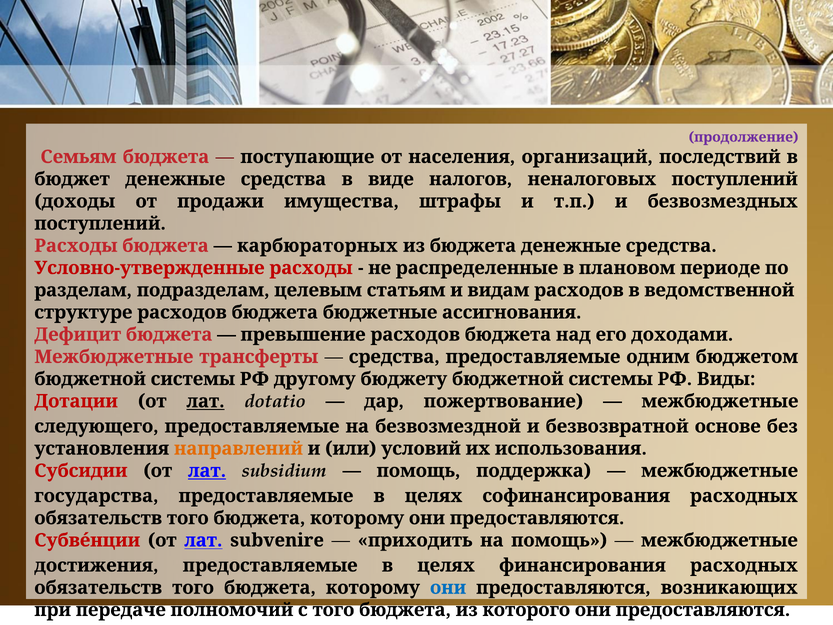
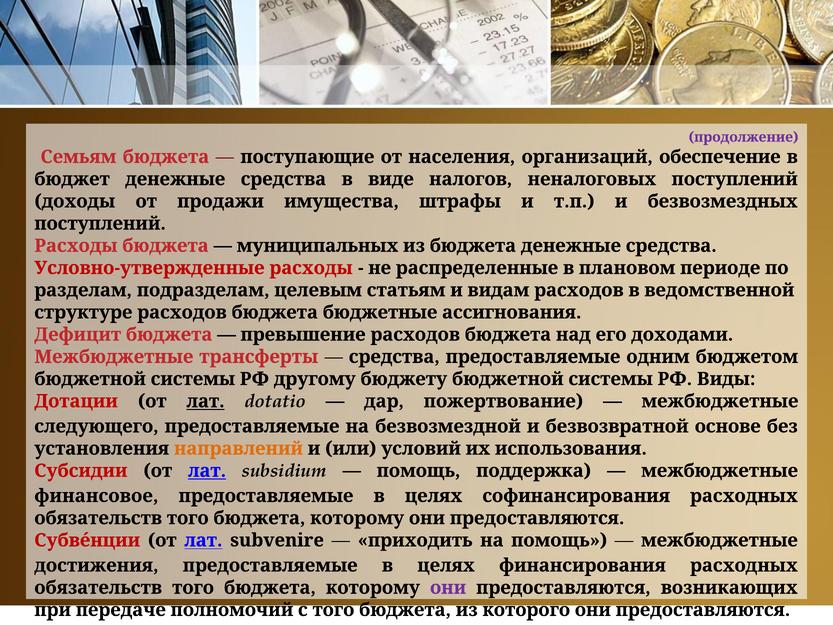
последствий: последствий -> обеспечение
карбюраторных: карбюраторных -> муниципальных
государства: государства -> финансовое
они at (448, 587) colour: blue -> purple
